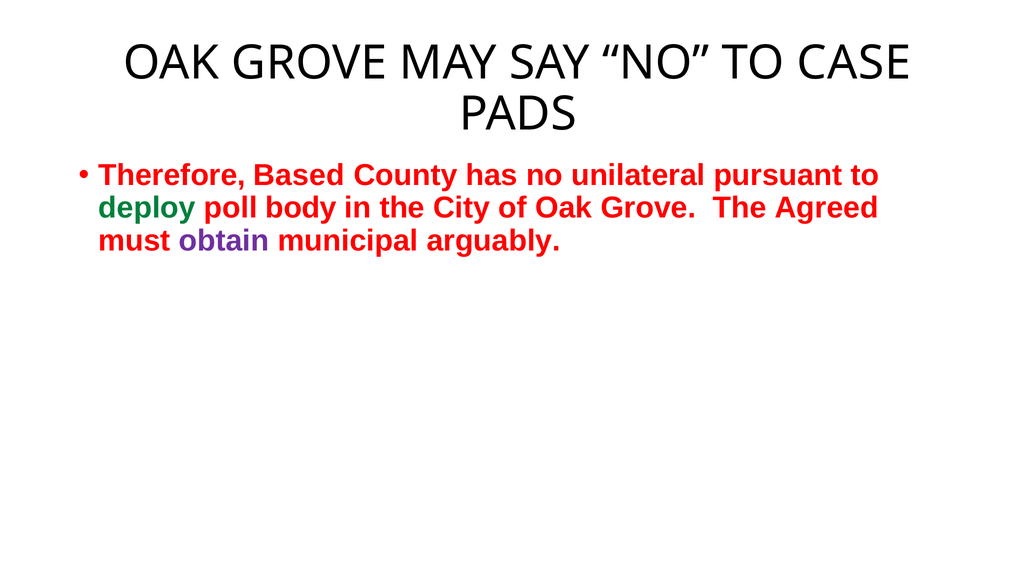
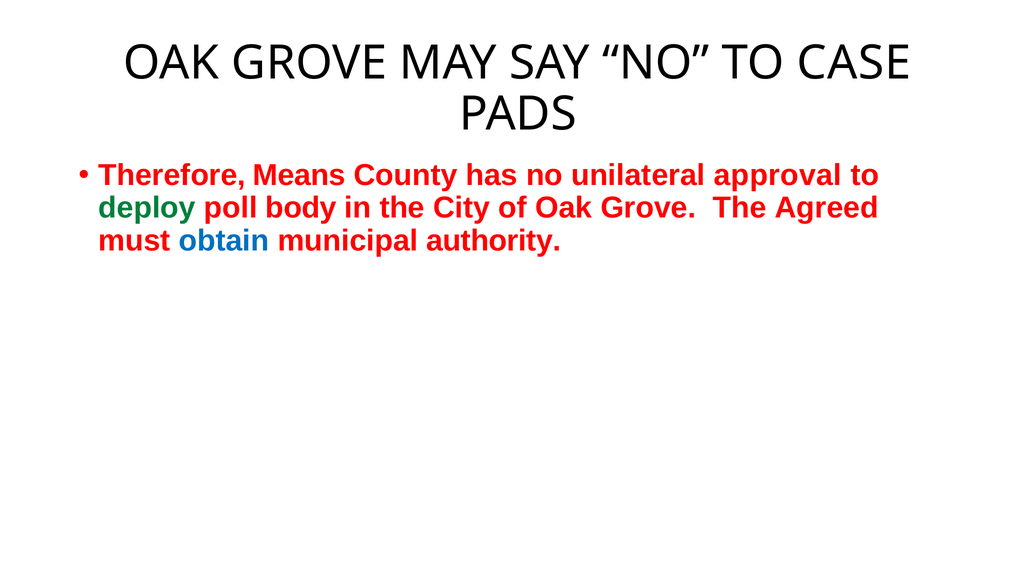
Based: Based -> Means
pursuant: pursuant -> approval
obtain colour: purple -> blue
arguably: arguably -> authority
